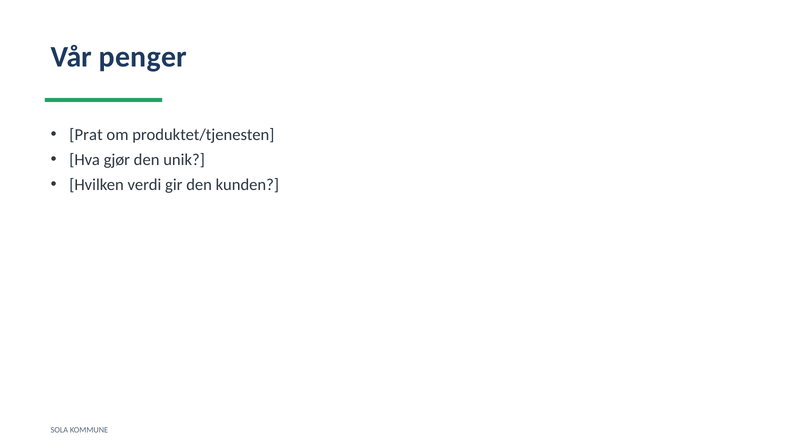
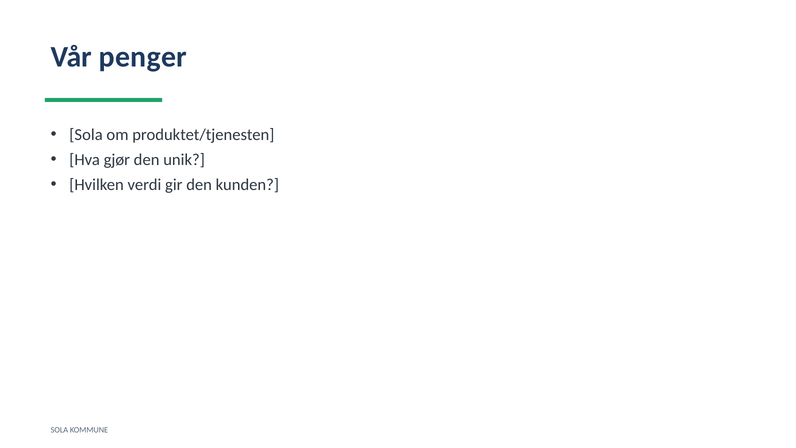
Prat at (86, 135): Prat -> Sola
